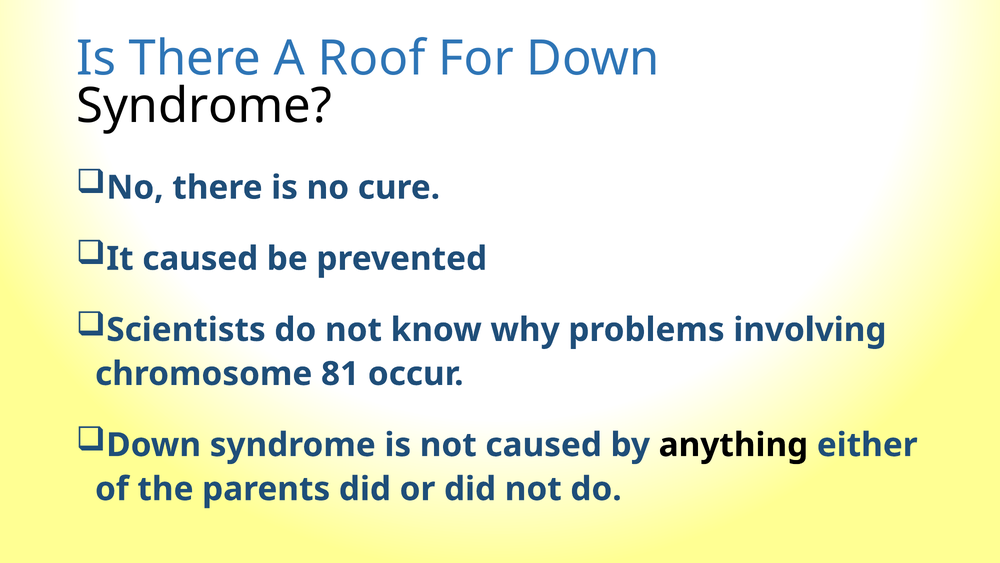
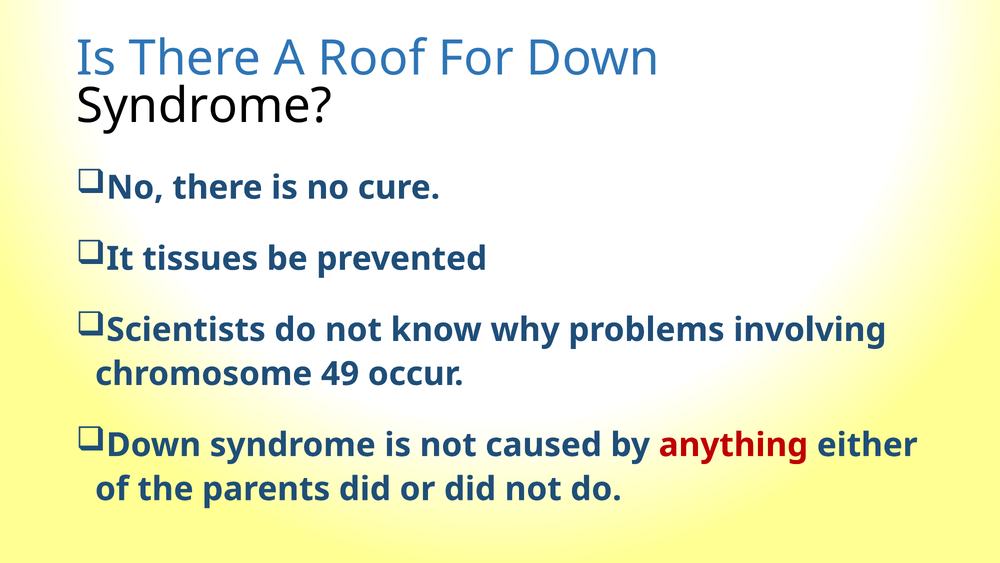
It caused: caused -> tissues
81: 81 -> 49
anything colour: black -> red
